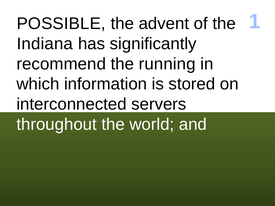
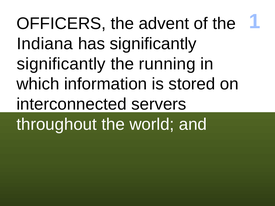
POSSIBLE: POSSIBLE -> OFFICERS
recommend at (61, 64): recommend -> significantly
